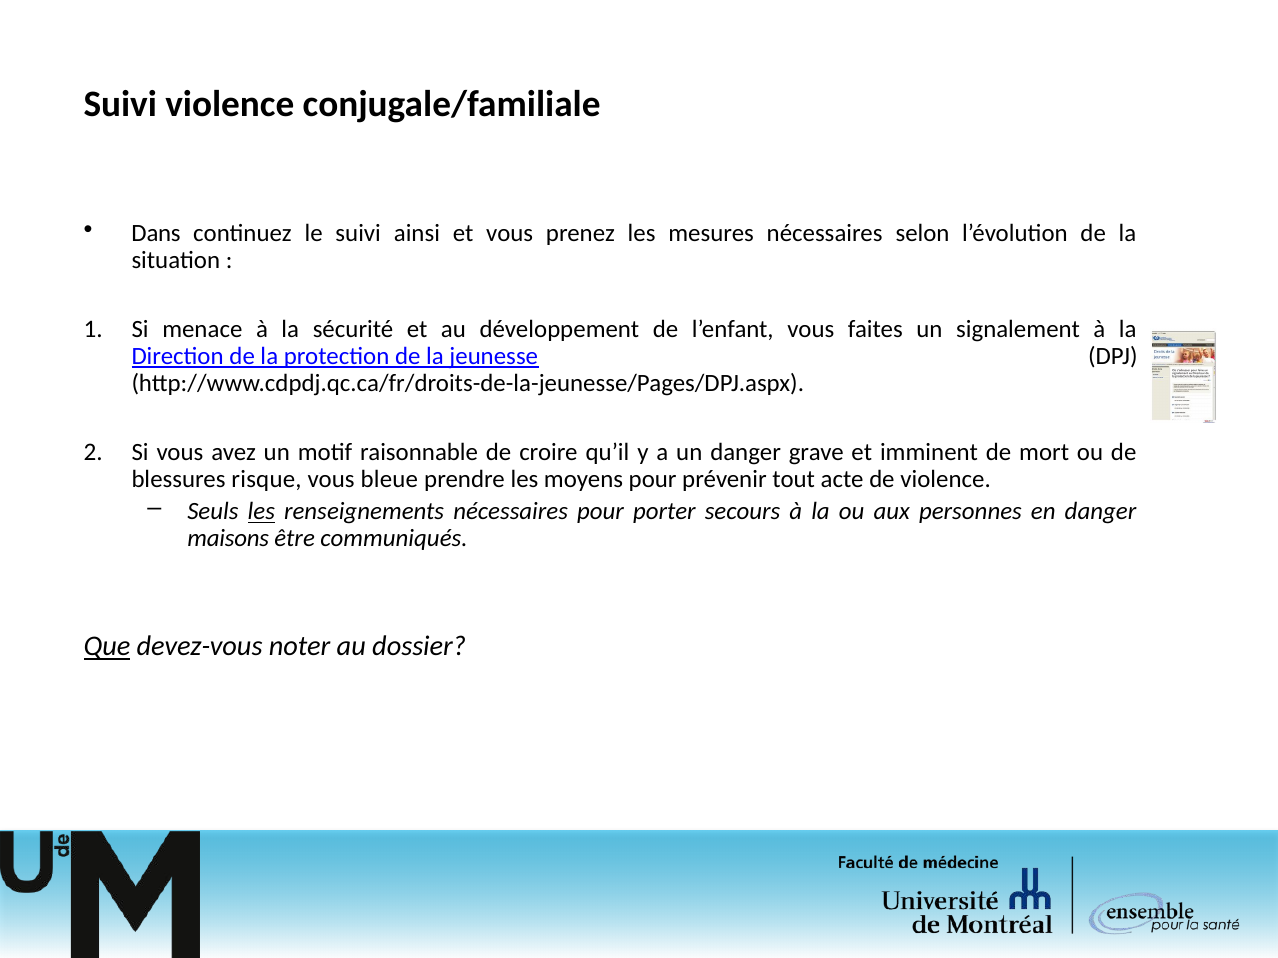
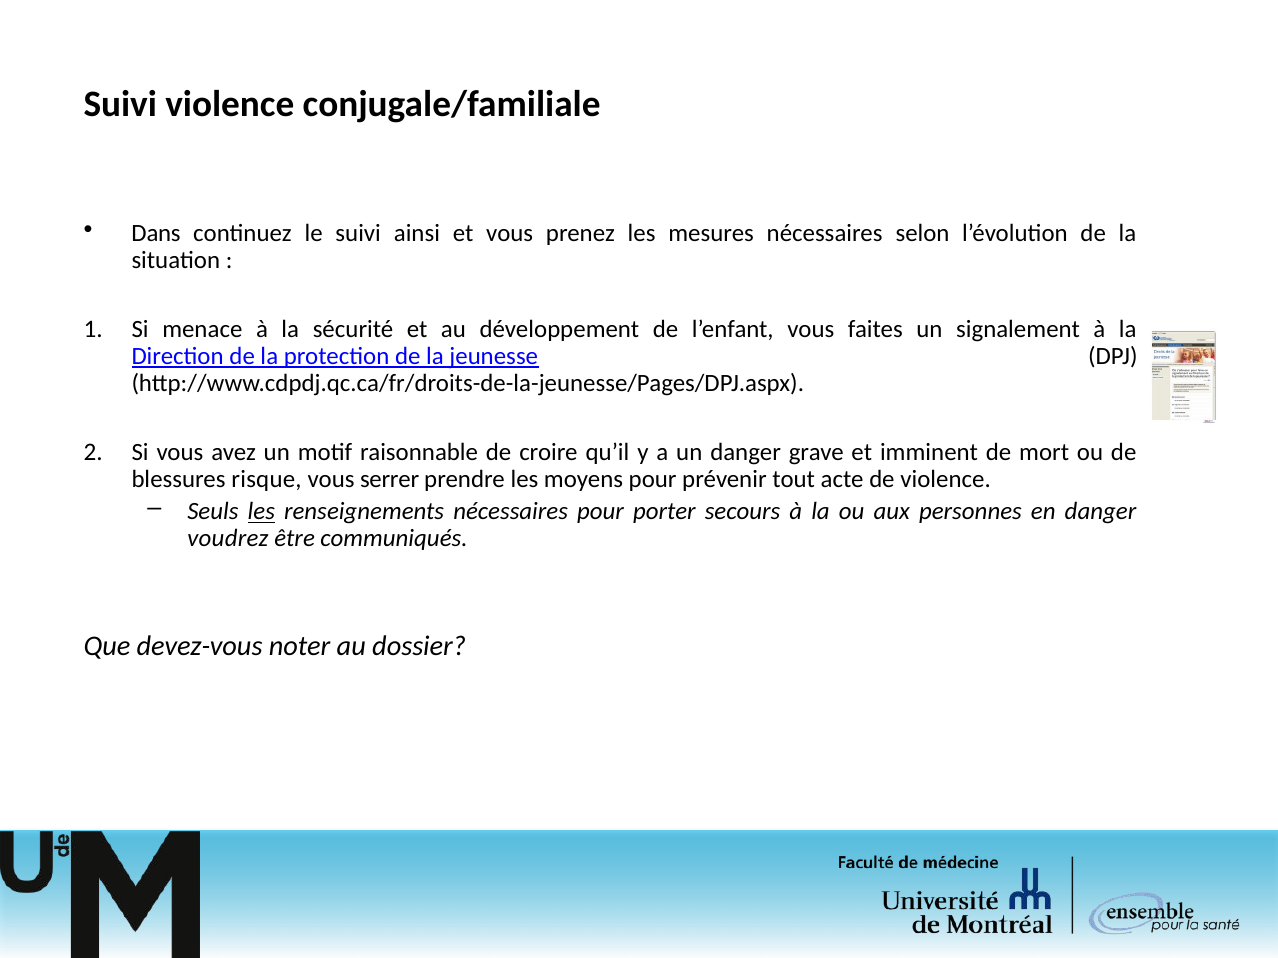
bleue: bleue -> serrer
maisons: maisons -> voudrez
Que underline: present -> none
